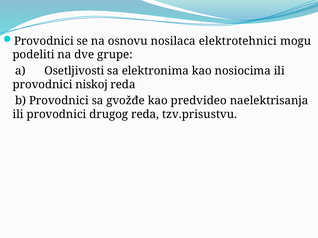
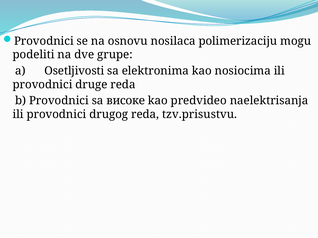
elektrotehnici: elektrotehnici -> polimerizaciju
niskoj: niskoj -> druge
gvožđe: gvožđe -> високе
